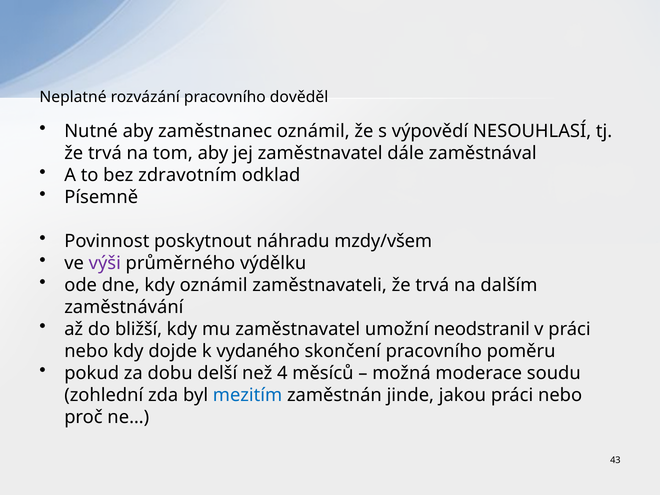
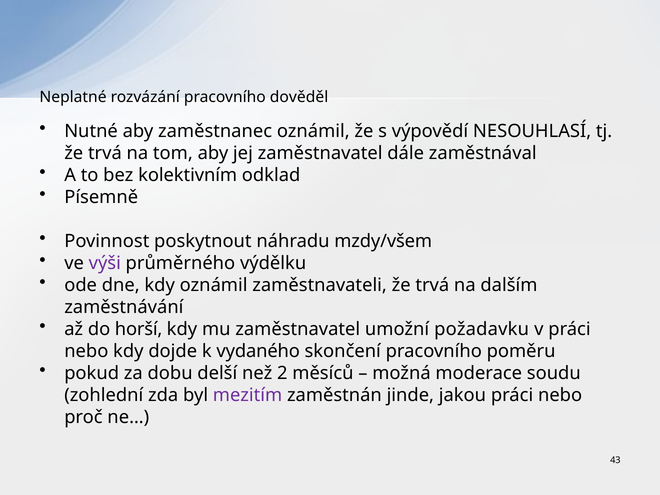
zdravotním: zdravotním -> kolektivním
bližší: bližší -> horší
neodstranil: neodstranil -> požadavku
4: 4 -> 2
mezitím colour: blue -> purple
